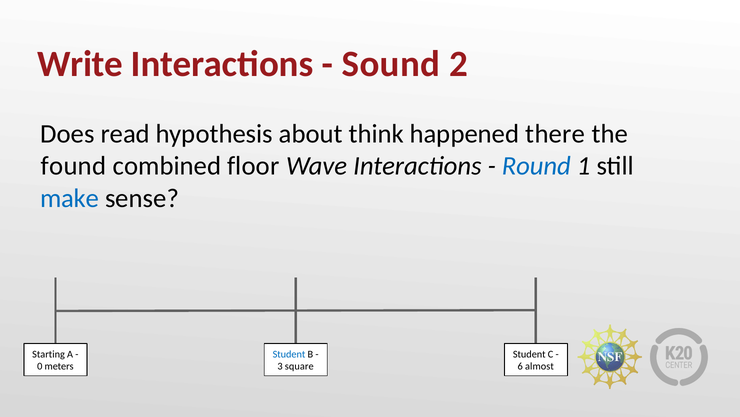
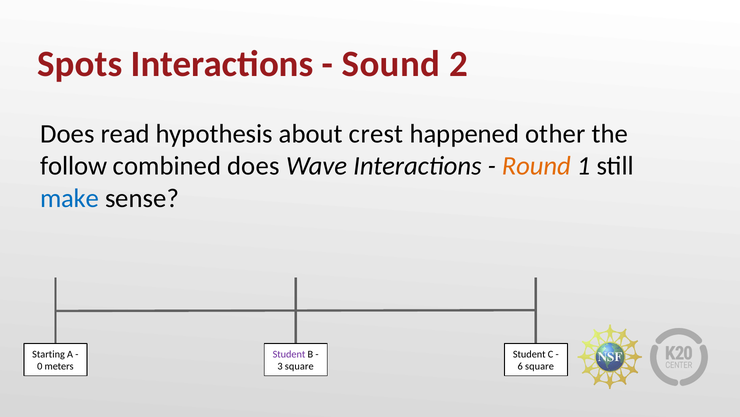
Write: Write -> Spots
think: think -> crest
there: there -> other
found: found -> follow
combined floor: floor -> does
Round colour: blue -> orange
Student at (289, 354) colour: blue -> purple
6 almost: almost -> square
